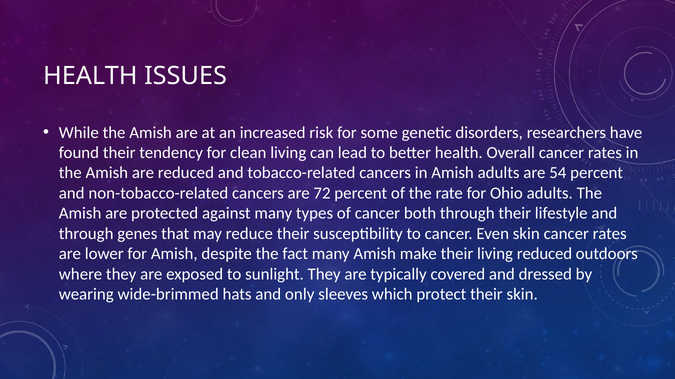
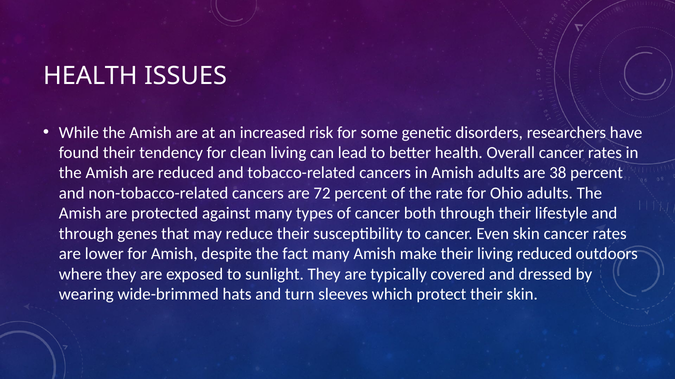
54: 54 -> 38
only: only -> turn
